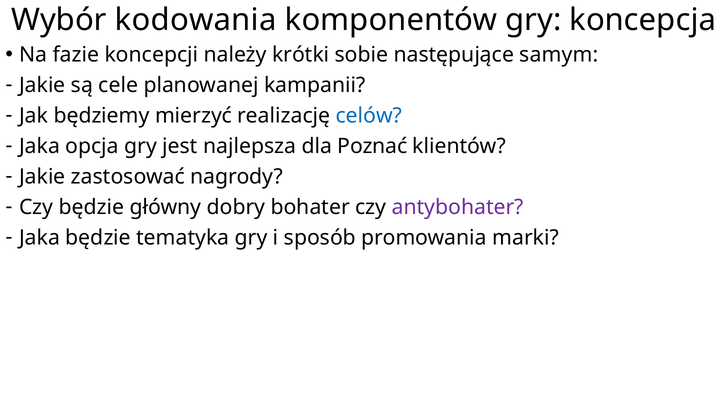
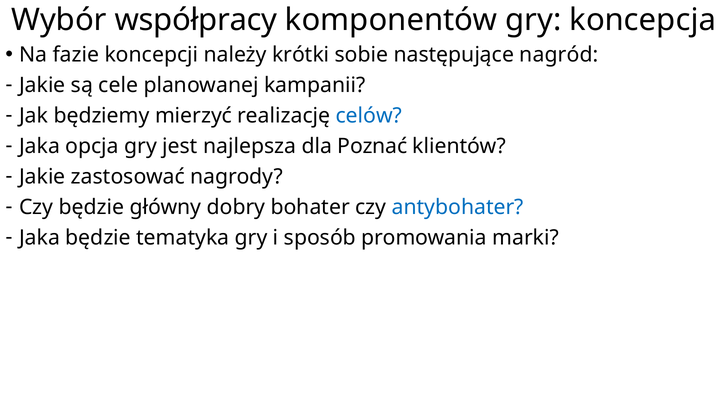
kodowania: kodowania -> współpracy
samym: samym -> nagród
antybohater colour: purple -> blue
